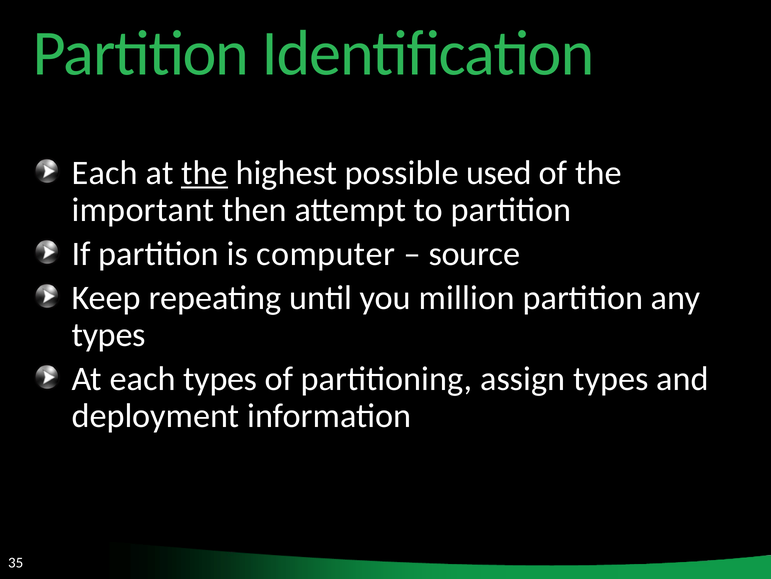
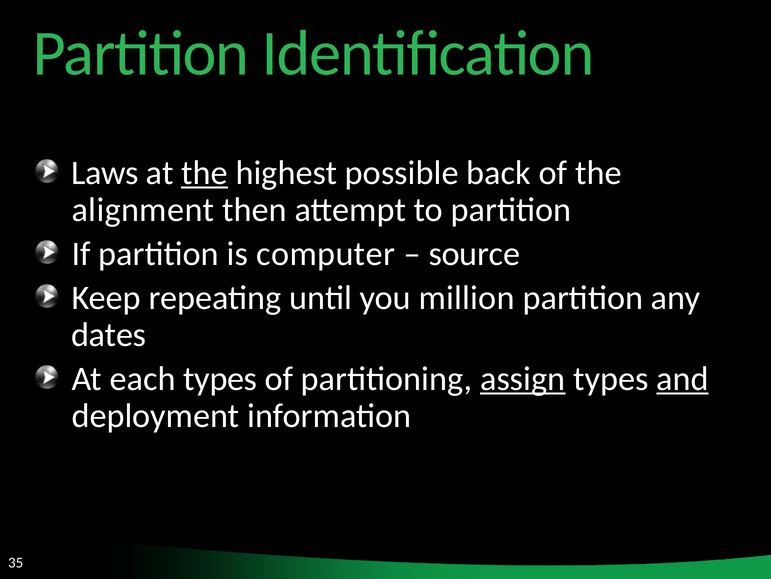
Each at (105, 172): Each -> Laws
used: used -> back
important: important -> alignment
types at (109, 334): types -> dates
assign underline: none -> present
and underline: none -> present
